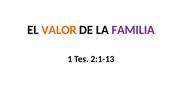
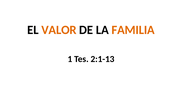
FAMILIA colour: purple -> orange
